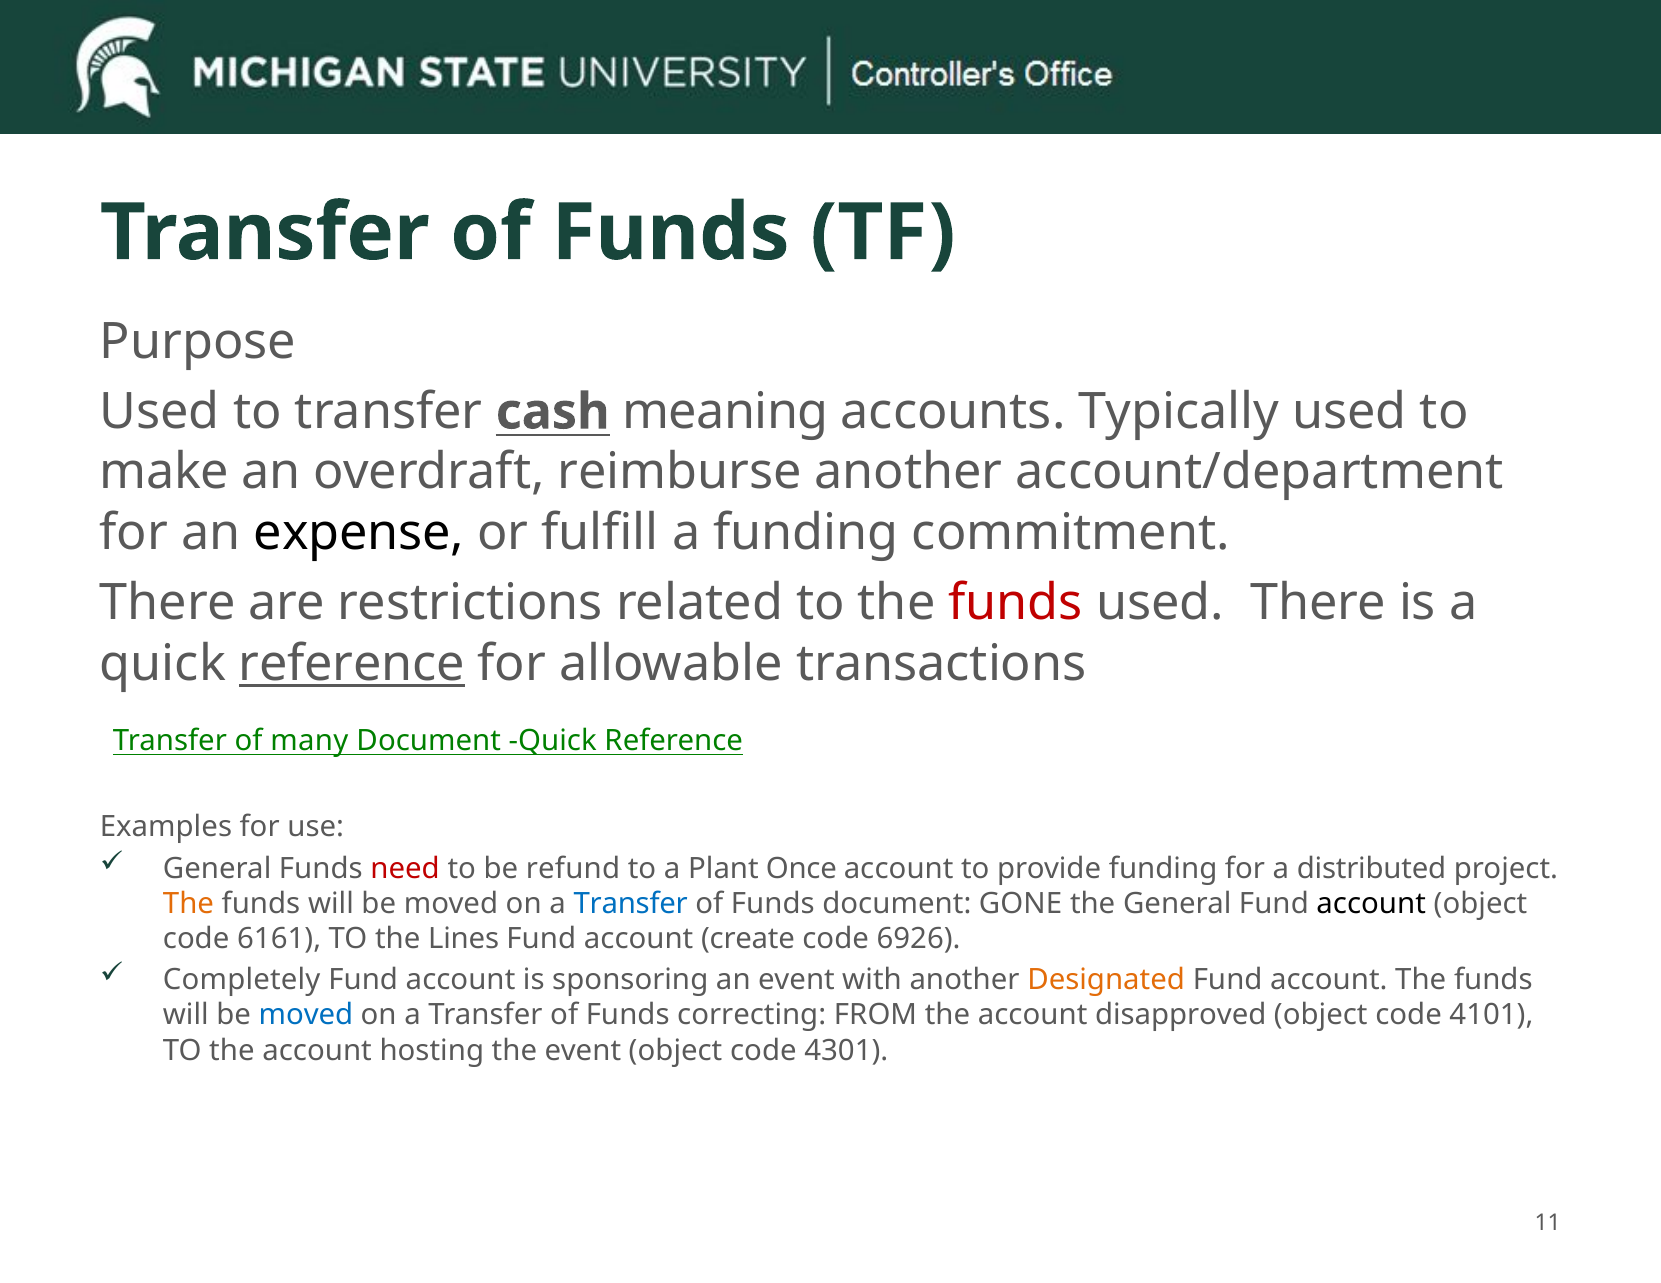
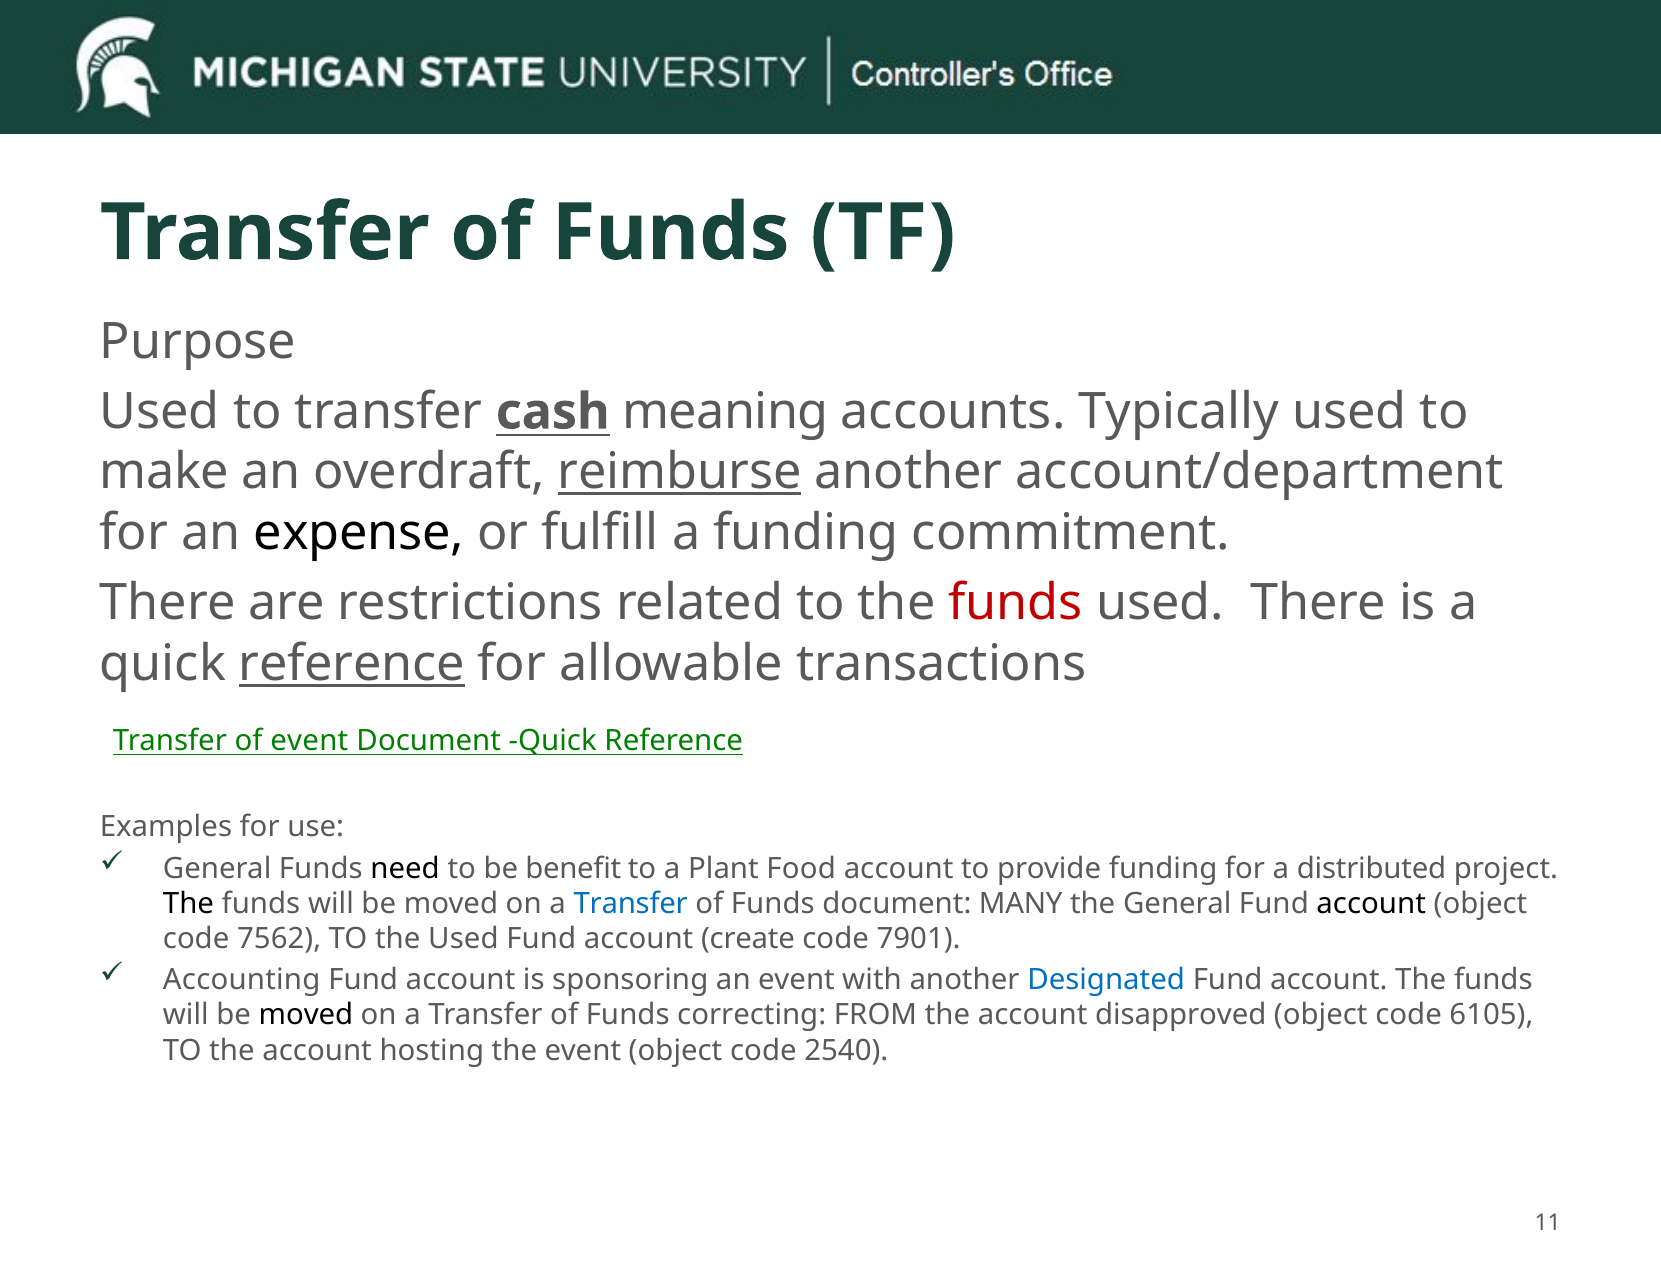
reimburse underline: none -> present
of many: many -> event
need colour: red -> black
refund: refund -> benefit
Once: Once -> Food
The at (188, 904) colour: orange -> black
GONE: GONE -> MANY
6161: 6161 -> 7562
the Lines: Lines -> Used
6926: 6926 -> 7901
Completely: Completely -> Accounting
Designated colour: orange -> blue
moved at (306, 1016) colour: blue -> black
4101: 4101 -> 6105
4301: 4301 -> 2540
